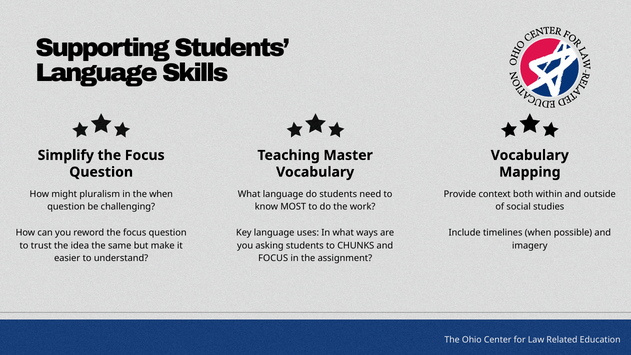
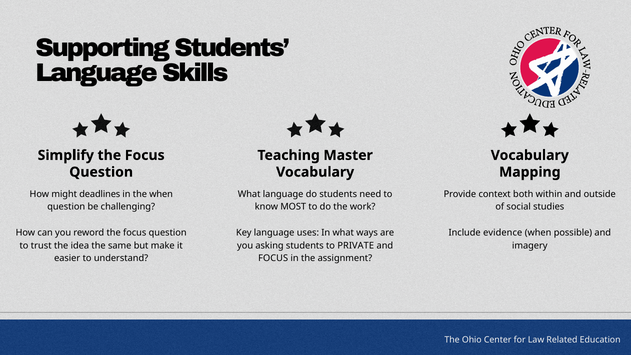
pluralism: pluralism -> deadlines
timelines: timelines -> evidence
CHUNKS: CHUNKS -> PRIVATE
